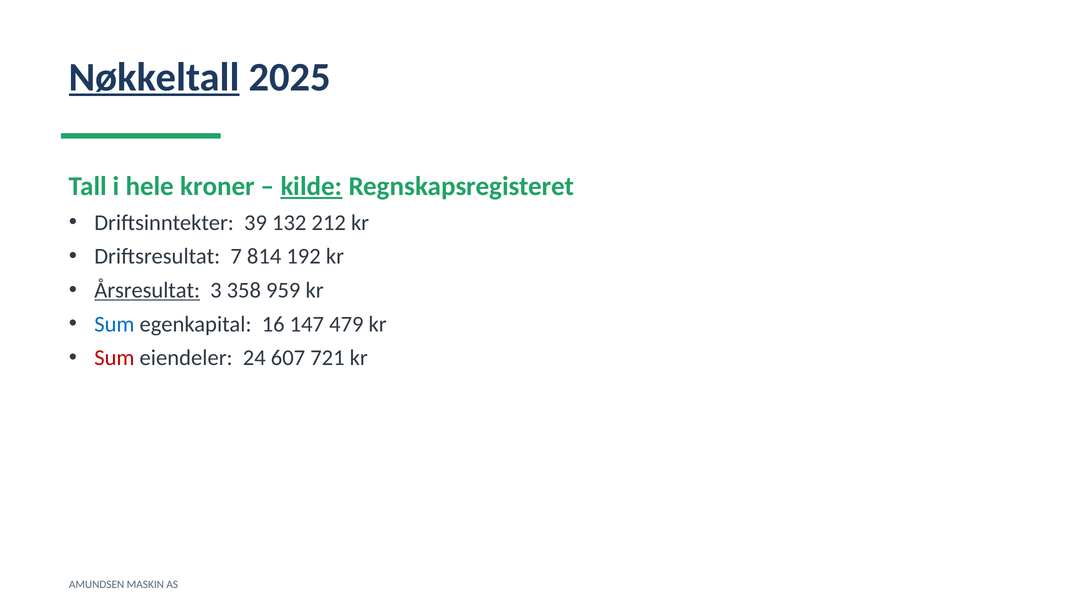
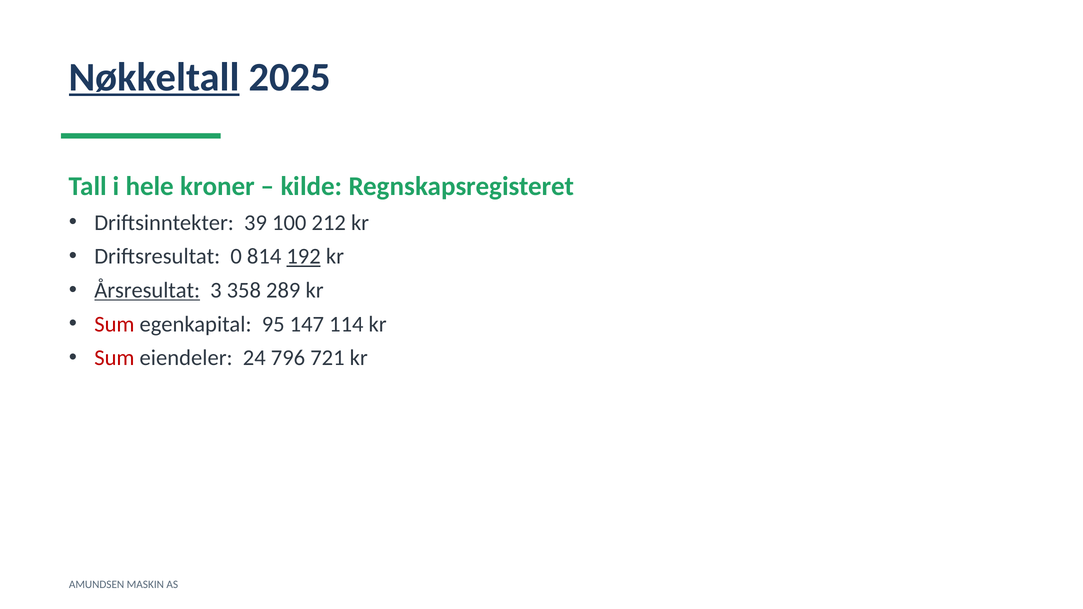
kilde underline: present -> none
132: 132 -> 100
7: 7 -> 0
192 underline: none -> present
959: 959 -> 289
Sum at (114, 324) colour: blue -> red
16: 16 -> 95
479: 479 -> 114
607: 607 -> 796
